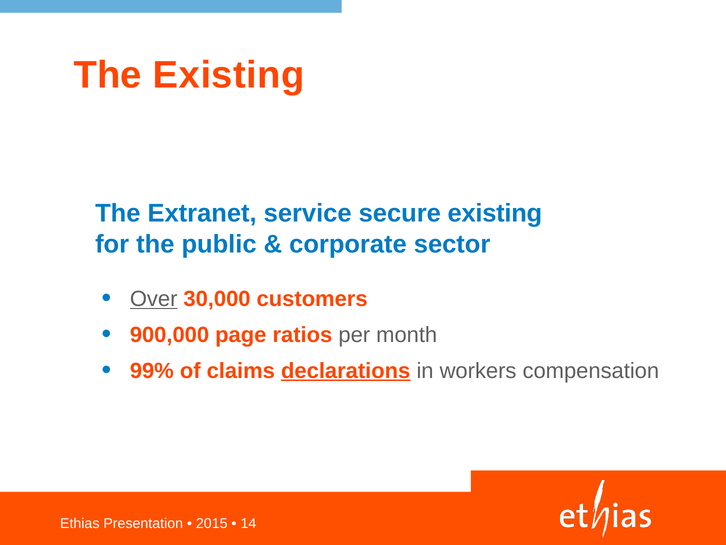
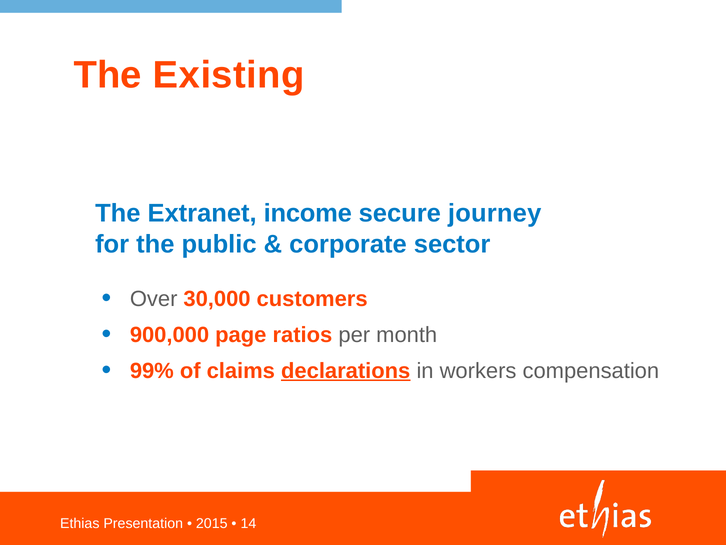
service: service -> income
secure existing: existing -> journey
Over underline: present -> none
